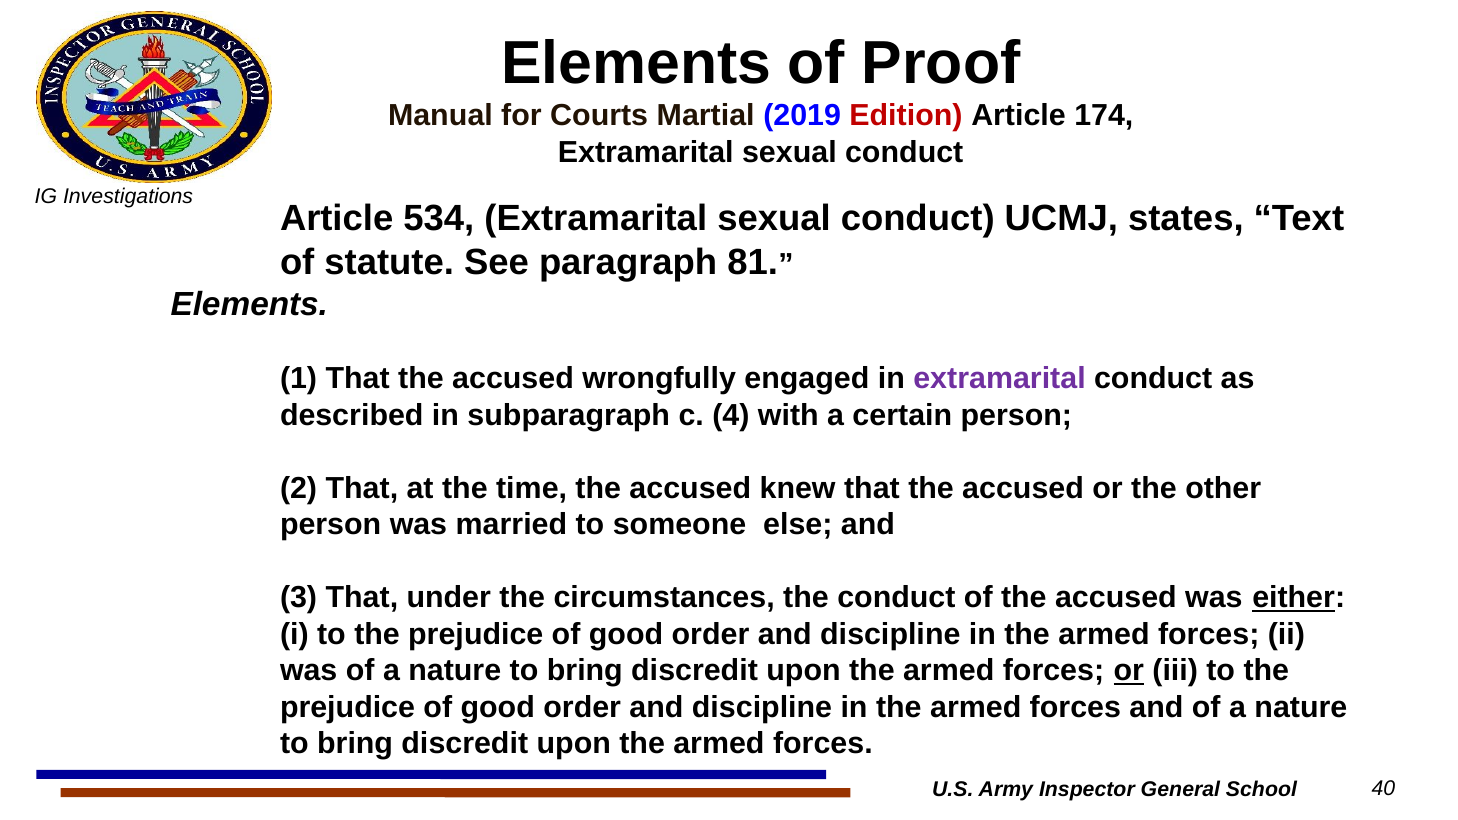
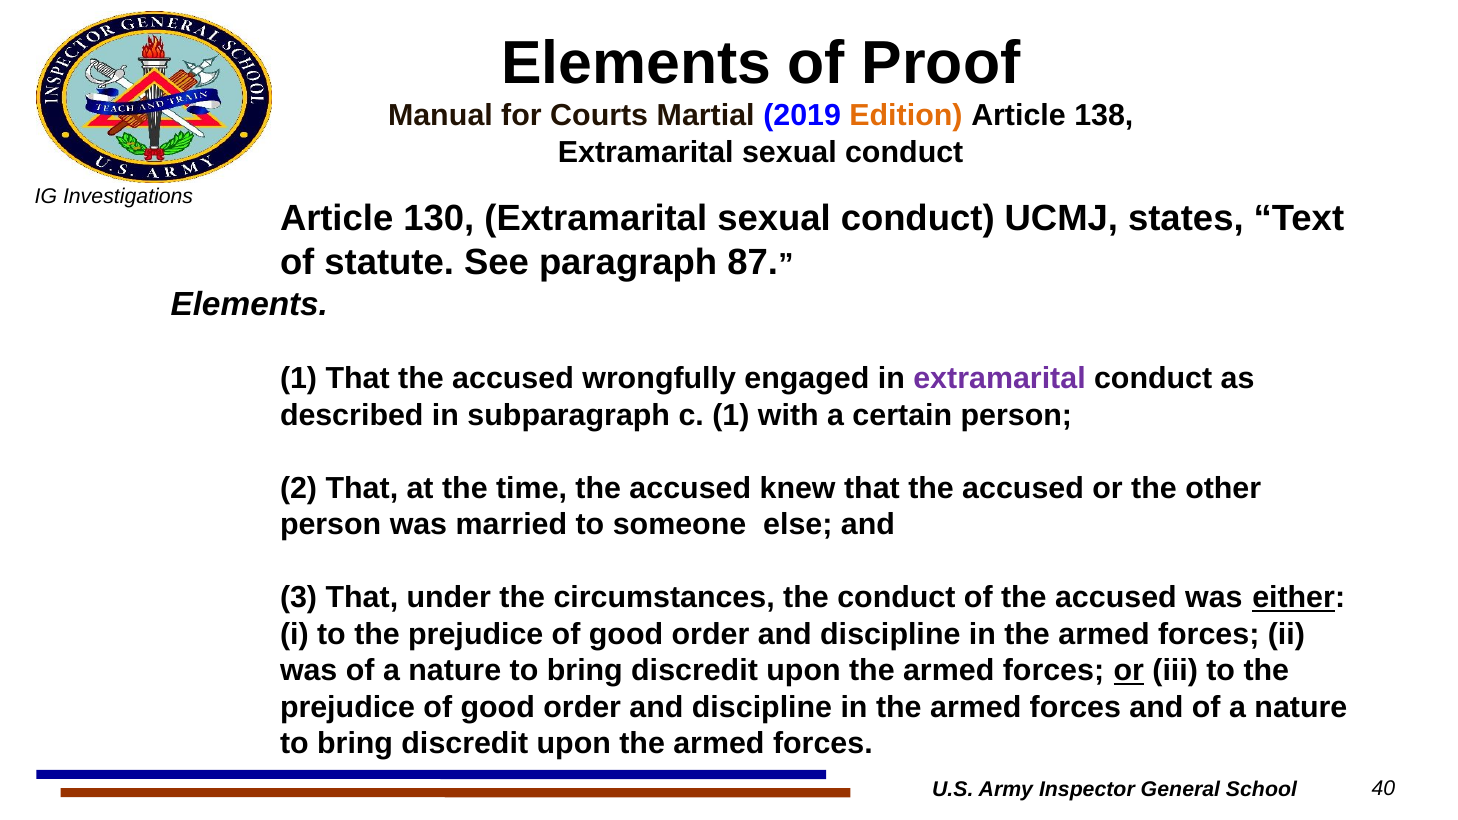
Edition colour: red -> orange
174: 174 -> 138
534: 534 -> 130
81: 81 -> 87
c 4: 4 -> 1
